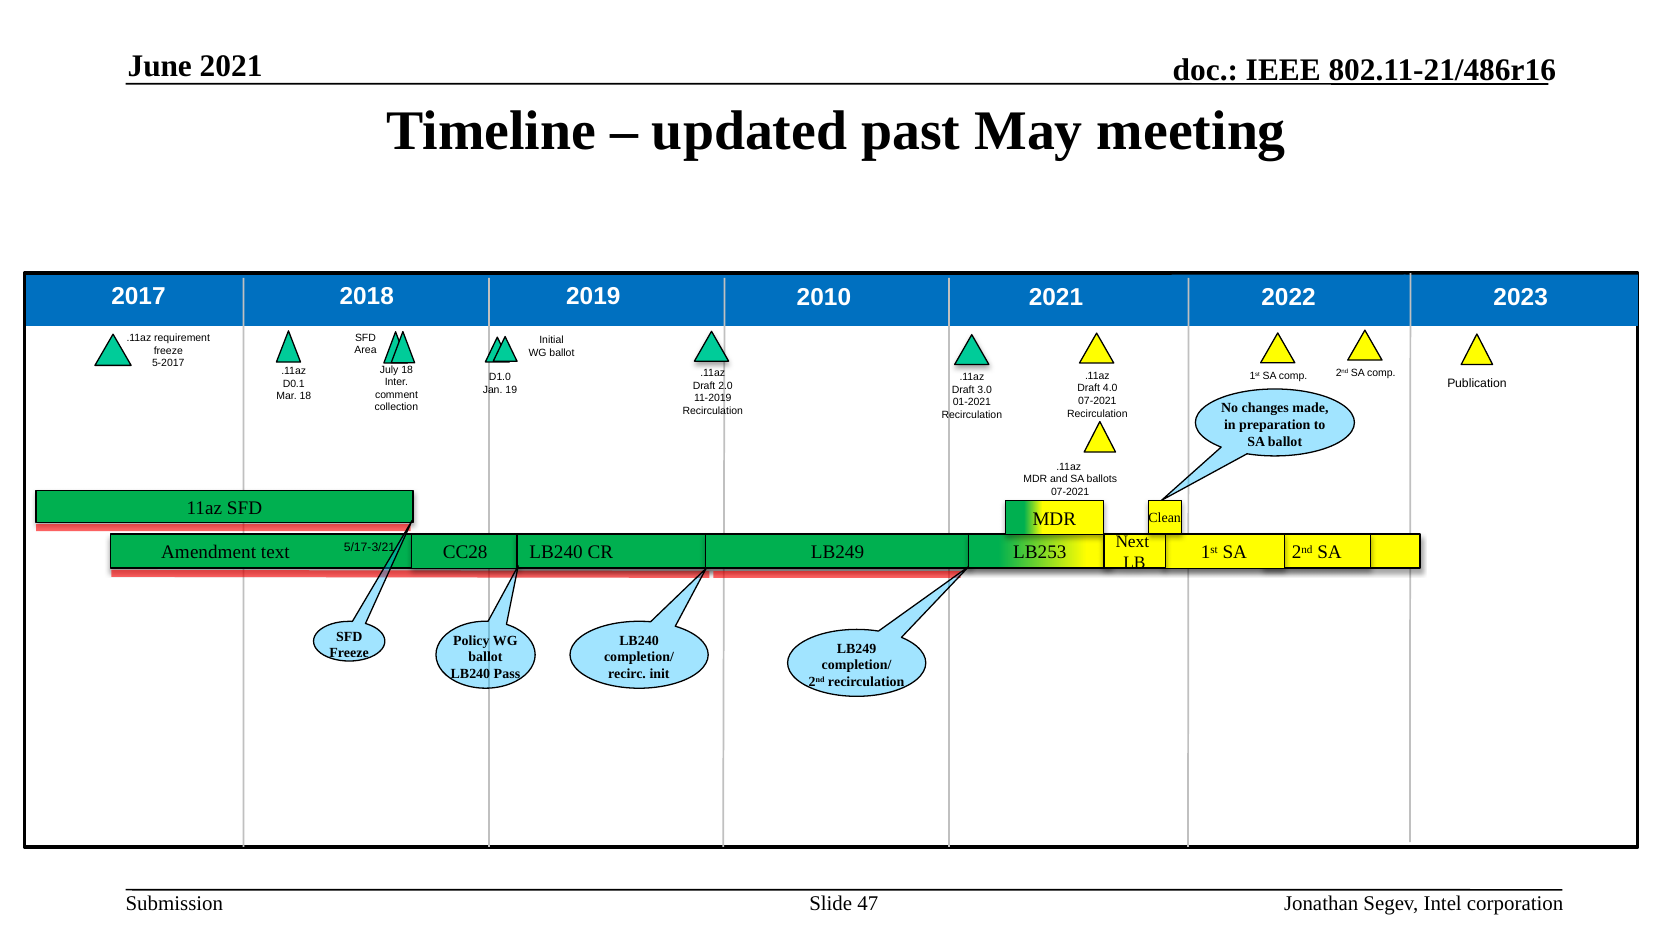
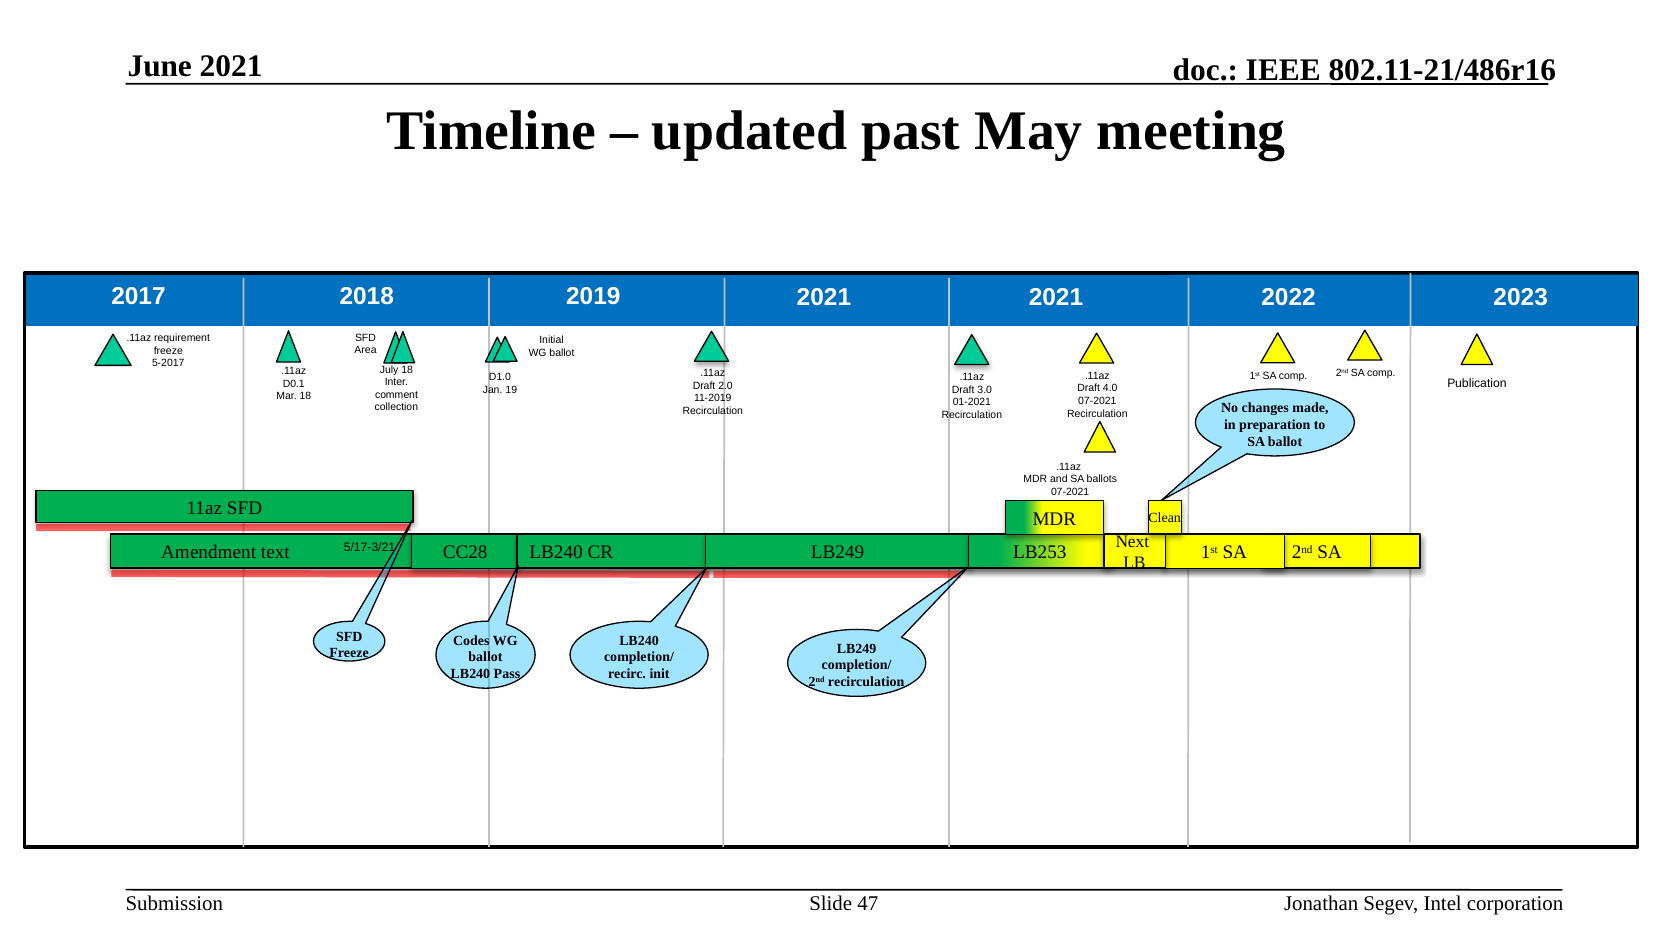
2010 at (824, 297): 2010 -> 2021
Policy: Policy -> Codes
